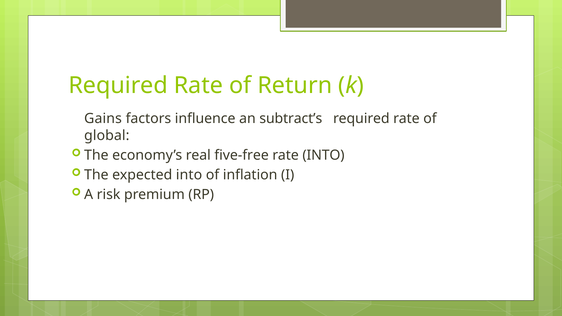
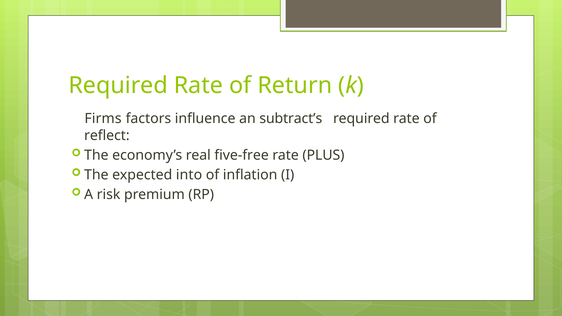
Gains: Gains -> Firms
global: global -> reflect
rate INTO: INTO -> PLUS
